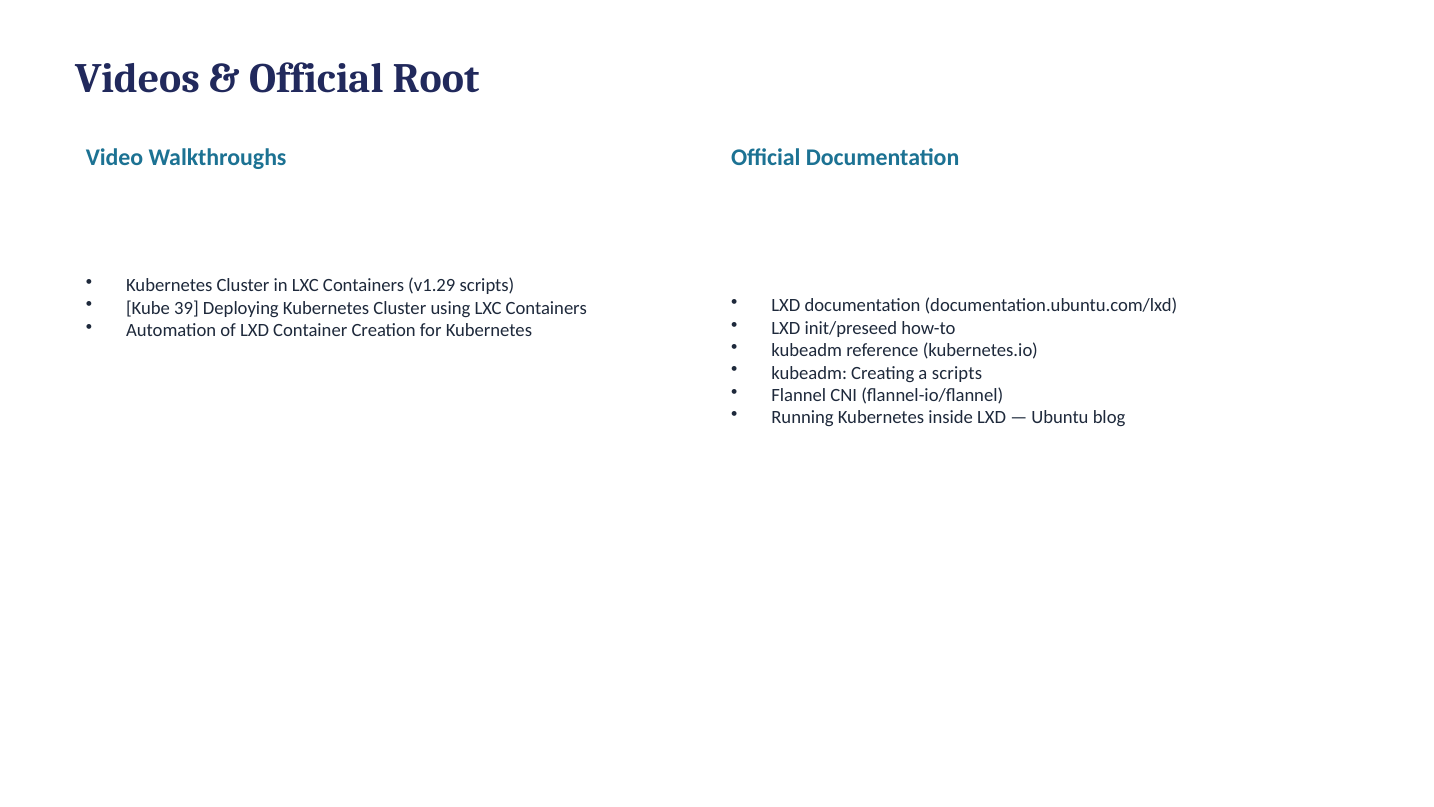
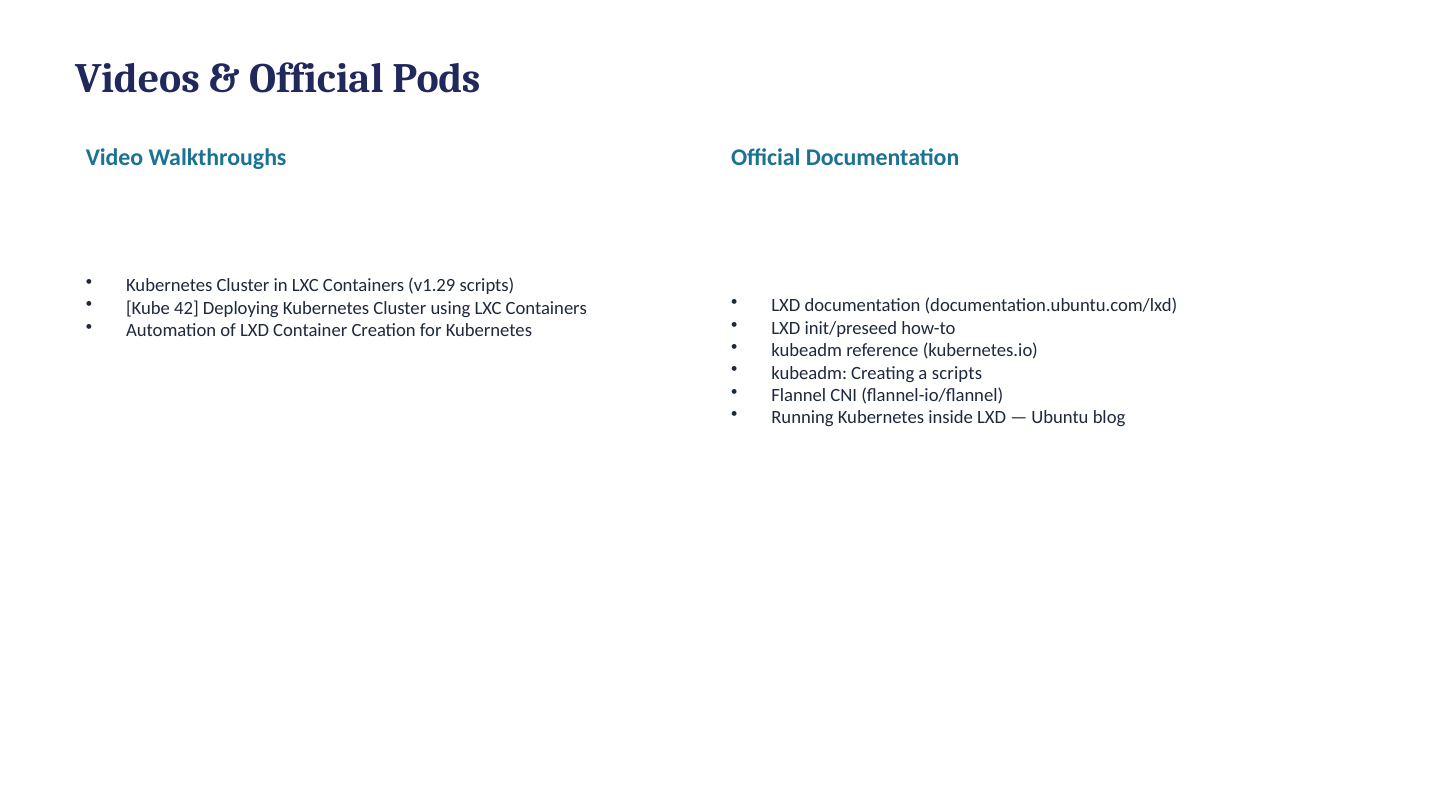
Root: Root -> Pods
39: 39 -> 42
